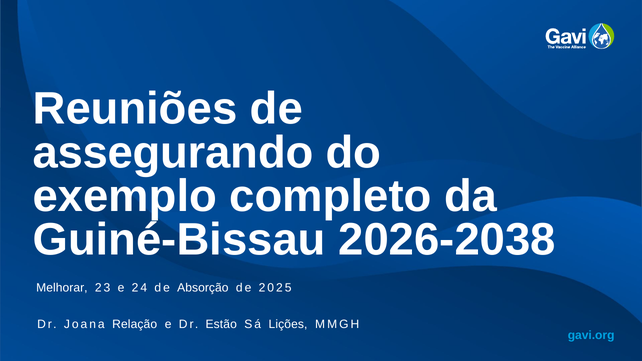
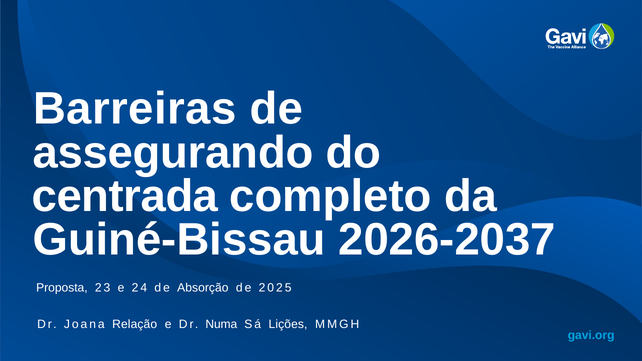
Reuniões: Reuniões -> Barreiras
exemplo: exemplo -> centrada
2026-2038: 2026-2038 -> 2026-2037
Melhorar: Melhorar -> Proposta
Estão: Estão -> Numa
